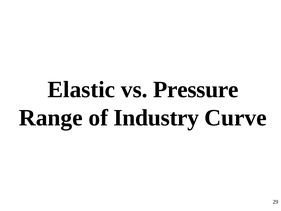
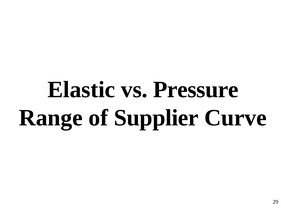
Industry: Industry -> Supplier
